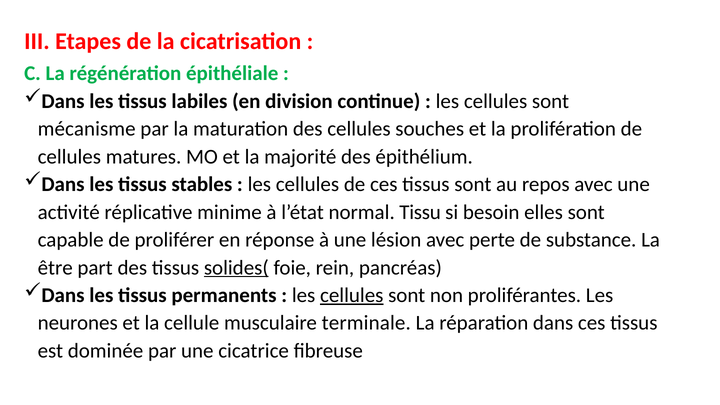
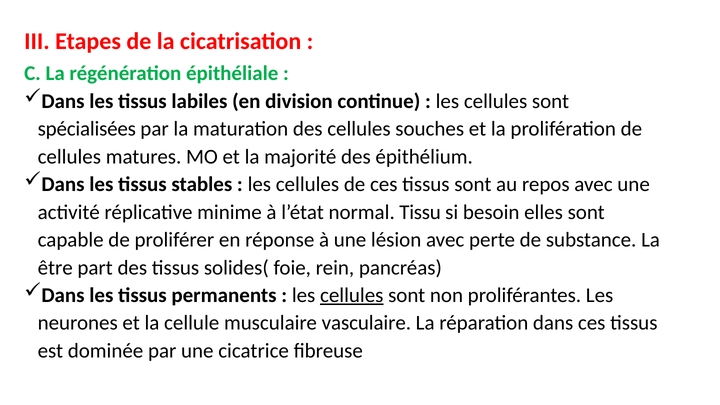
mécanisme: mécanisme -> spécialisées
solides( underline: present -> none
terminale: terminale -> vasculaire
